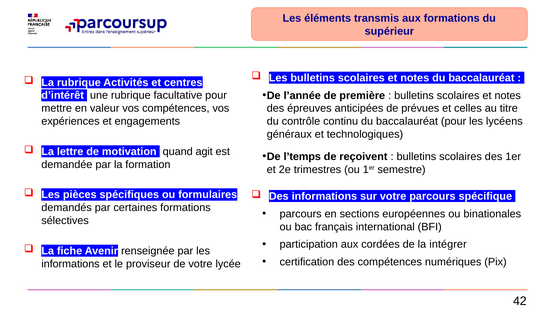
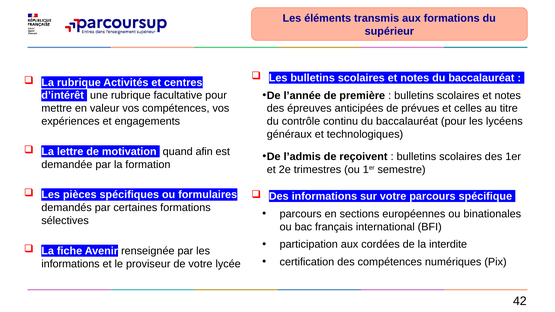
agit: agit -> afin
l’temps: l’temps -> l’admis
intégrer: intégrer -> interdite
